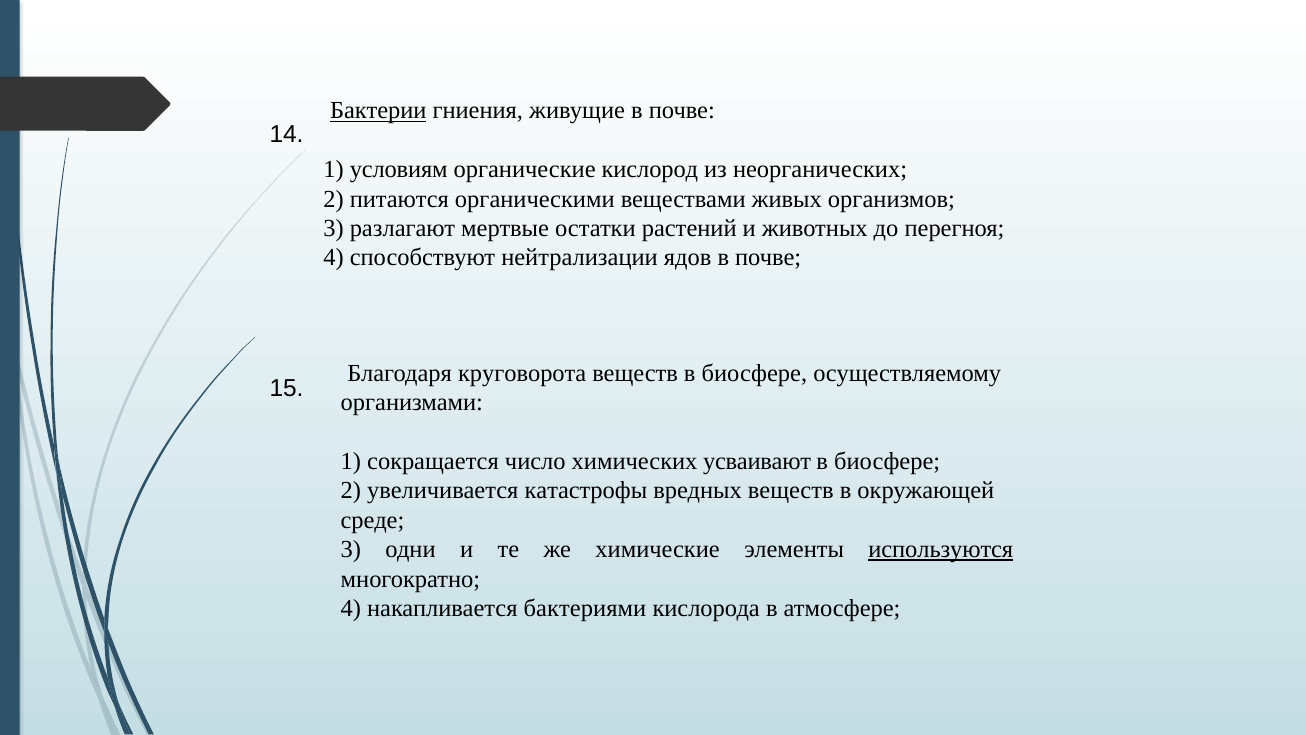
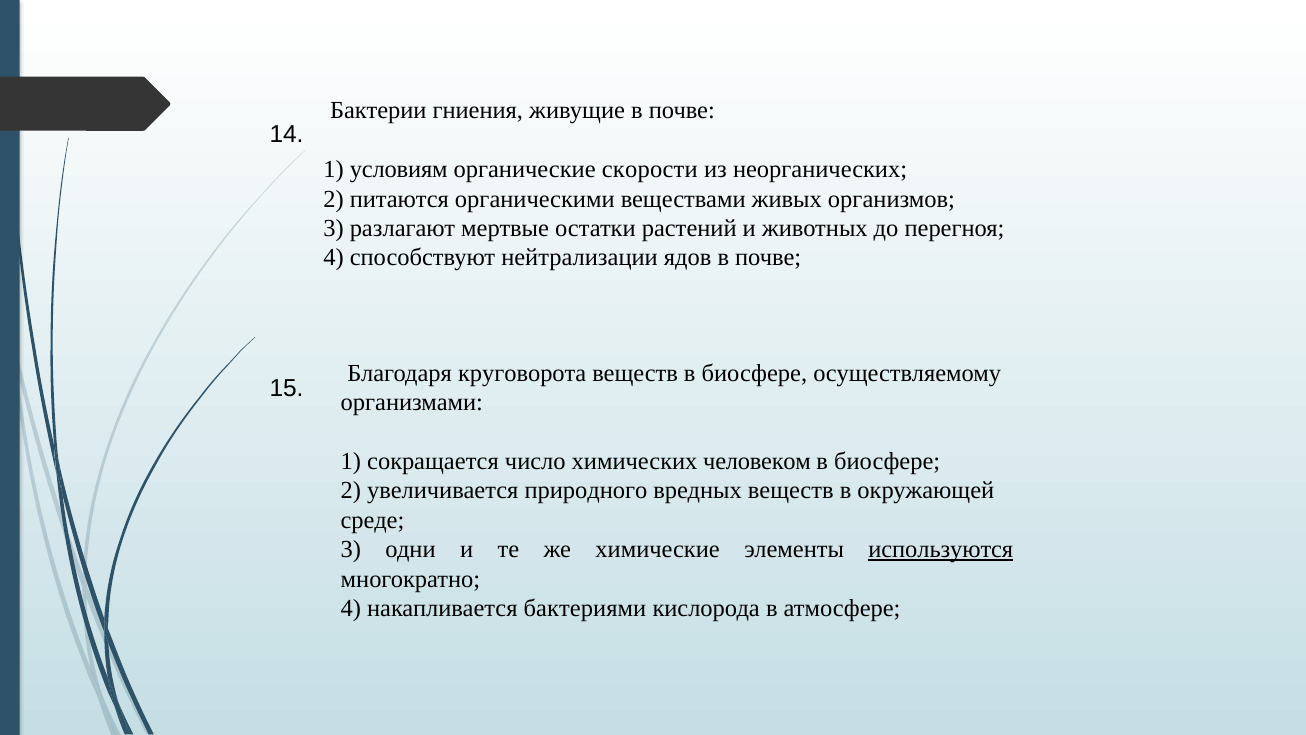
Бактерии underline: present -> none
кислород: кислород -> скорости
усваивают: усваивают -> человеком
катастрофы: катастрофы -> природного
